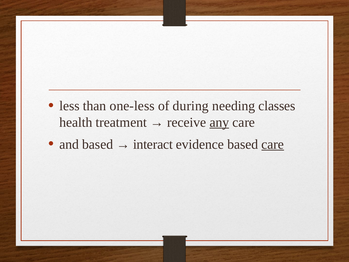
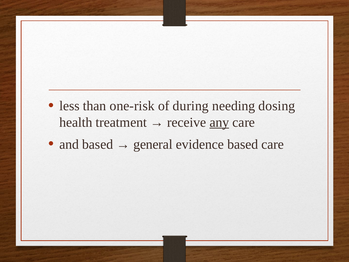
one-less: one-less -> one-risk
classes: classes -> dosing
interact: interact -> general
care at (273, 144) underline: present -> none
